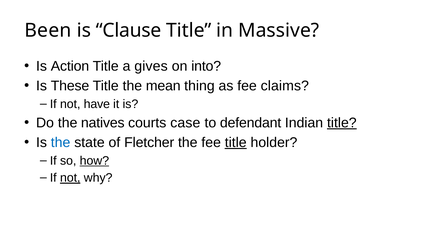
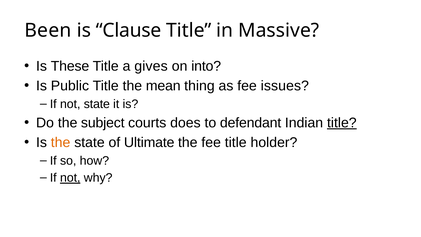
Action: Action -> These
These: These -> Public
claims: claims -> issues
not have: have -> state
natives: natives -> subject
case: case -> does
the at (61, 142) colour: blue -> orange
Fletcher: Fletcher -> Ultimate
title at (236, 142) underline: present -> none
how underline: present -> none
